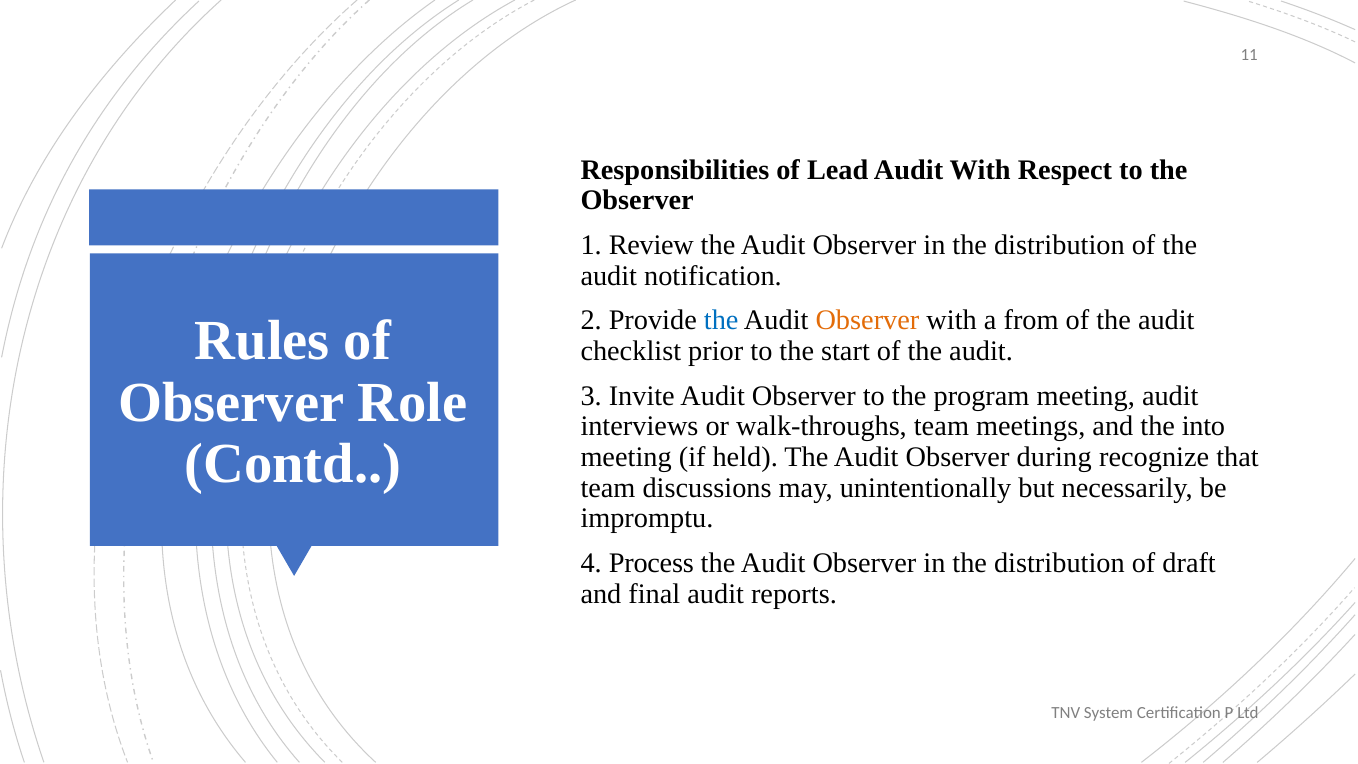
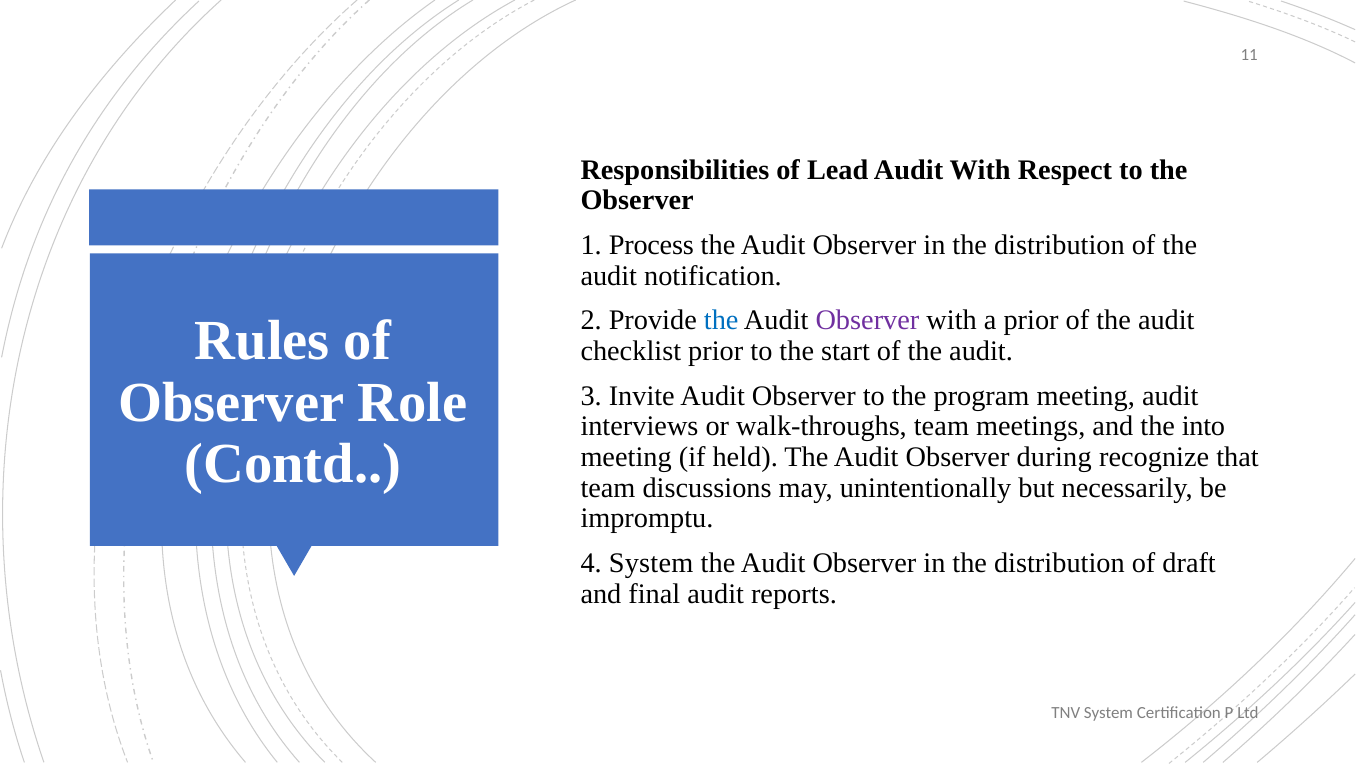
Review: Review -> Process
Observer at (867, 321) colour: orange -> purple
a from: from -> prior
4 Process: Process -> System
